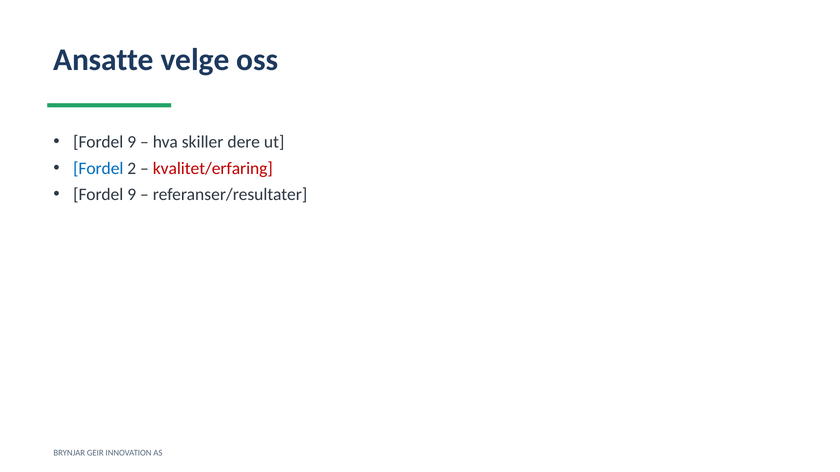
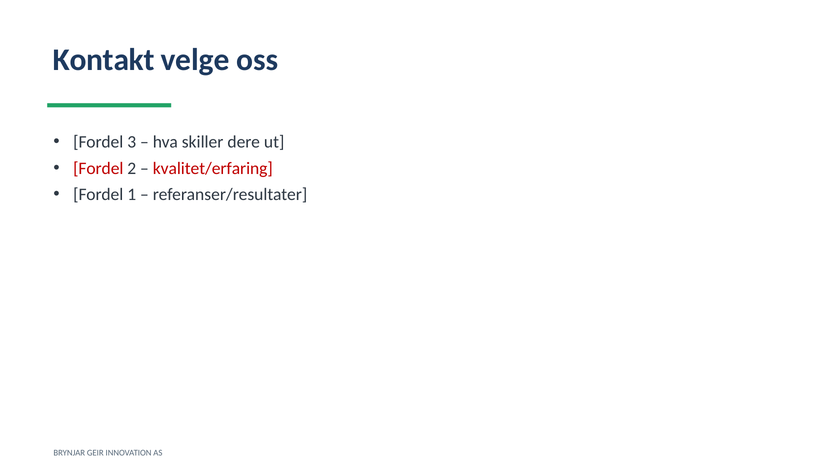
Ansatte: Ansatte -> Kontakt
9 at (132, 142): 9 -> 3
Fordel at (98, 169) colour: blue -> red
9 at (132, 195): 9 -> 1
